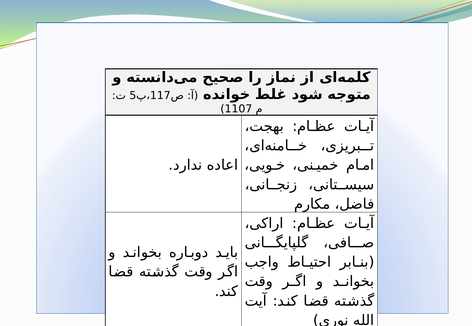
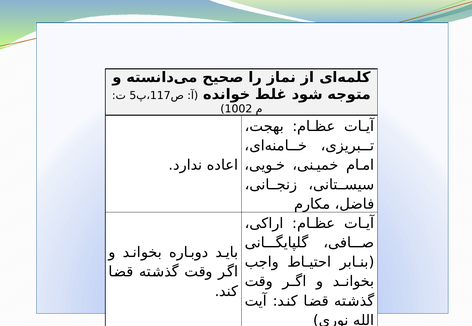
1107: 1107 -> 1002
